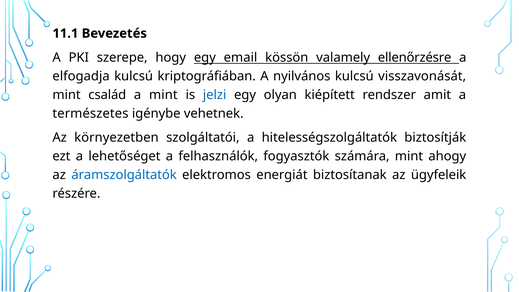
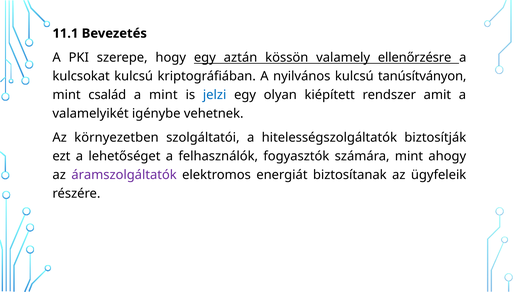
email: email -> aztán
elfogadja: elfogadja -> kulcsokat
visszavonását: visszavonását -> tanúsítványon
természetes: természetes -> valamelyikét
áramszolgáltatók colour: blue -> purple
